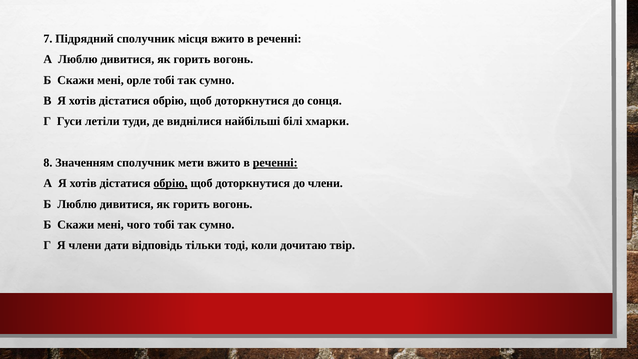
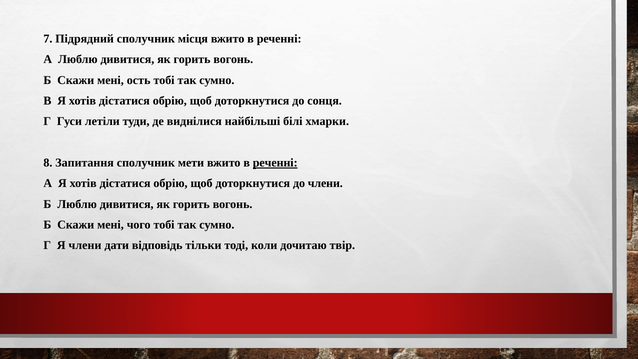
орле: орле -> ость
Значенням: Значенням -> Запитання
обрію at (171, 183) underline: present -> none
